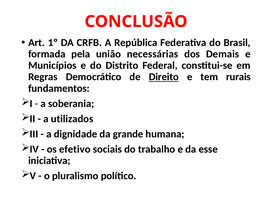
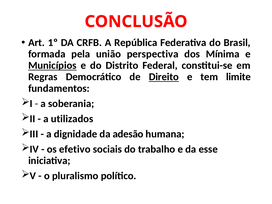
necessárias: necessárias -> perspectiva
Demais: Demais -> Mínima
Municípios underline: none -> present
rurais: rurais -> limite
grande: grande -> adesão
